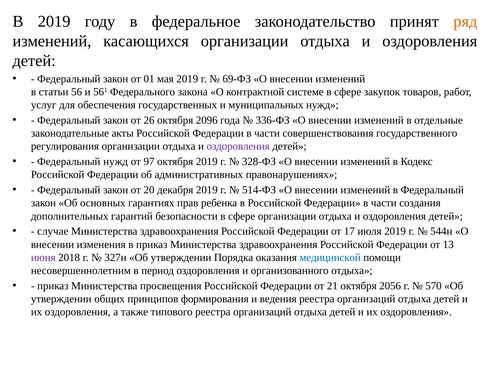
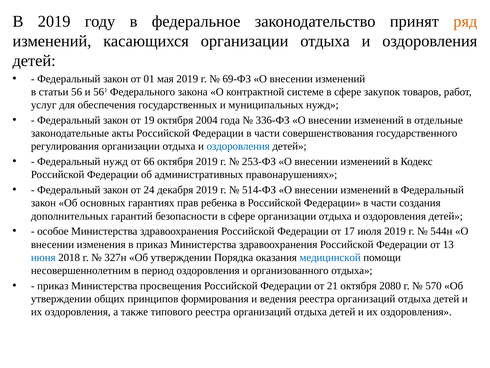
26: 26 -> 19
2096: 2096 -> 2004
оздоровления at (238, 146) colour: purple -> blue
97: 97 -> 66
328-ФЗ: 328-ФЗ -> 253-ФЗ
20: 20 -> 24
случае: случае -> особое
июня colour: purple -> blue
2056: 2056 -> 2080
